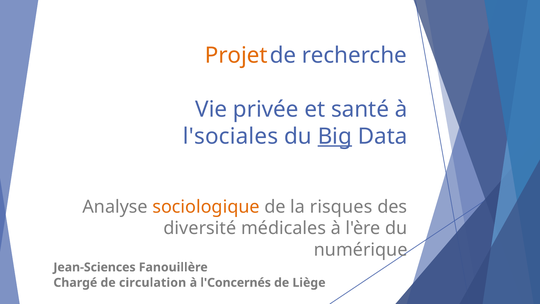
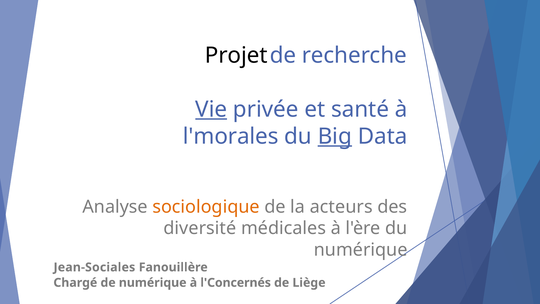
Projet colour: orange -> black
Vie underline: none -> present
l'sociales: l'sociales -> l'morales
risques: risques -> acteurs
Jean-Sciences: Jean-Sciences -> Jean-Sociales
de circulation: circulation -> numérique
